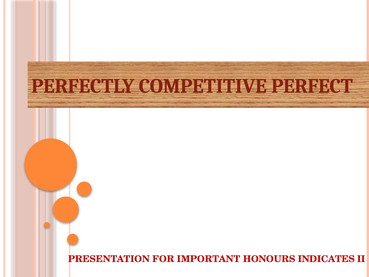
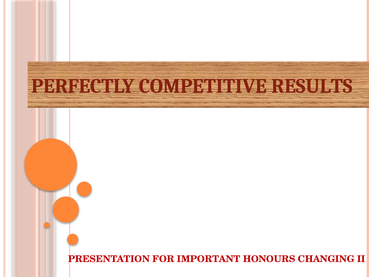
PERFECT: PERFECT -> RESULTS
INDICATES: INDICATES -> CHANGING
